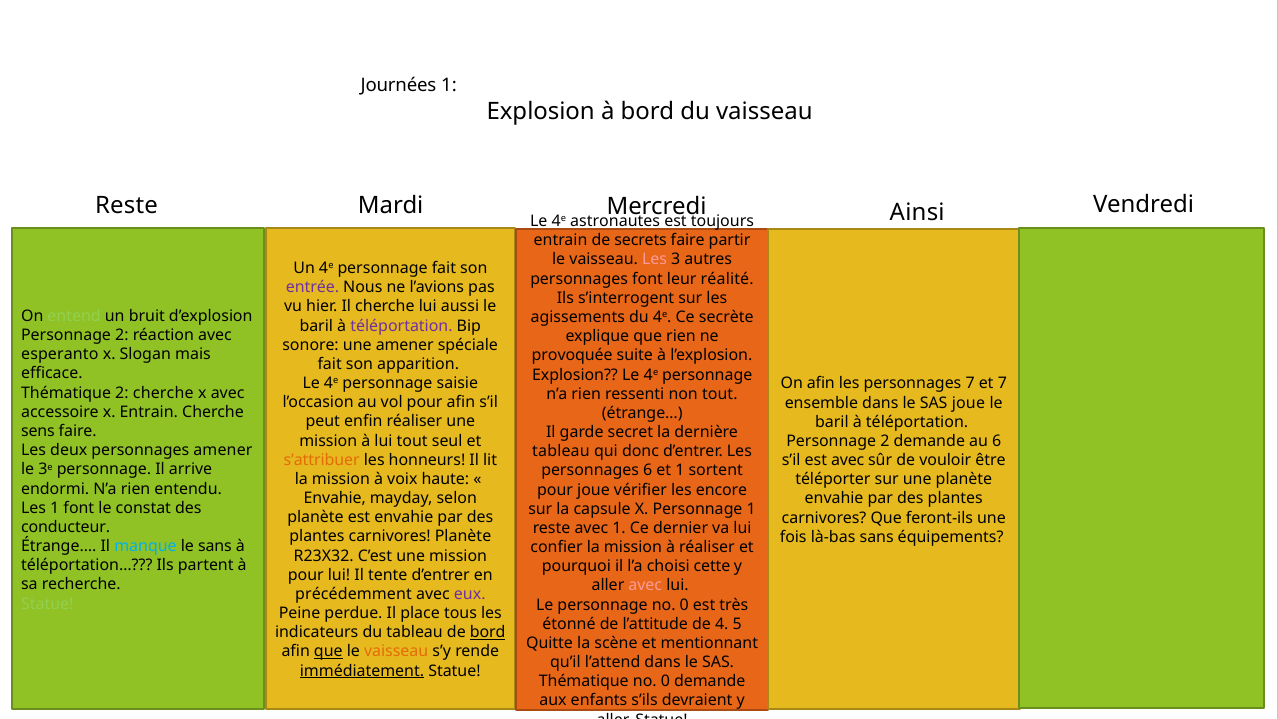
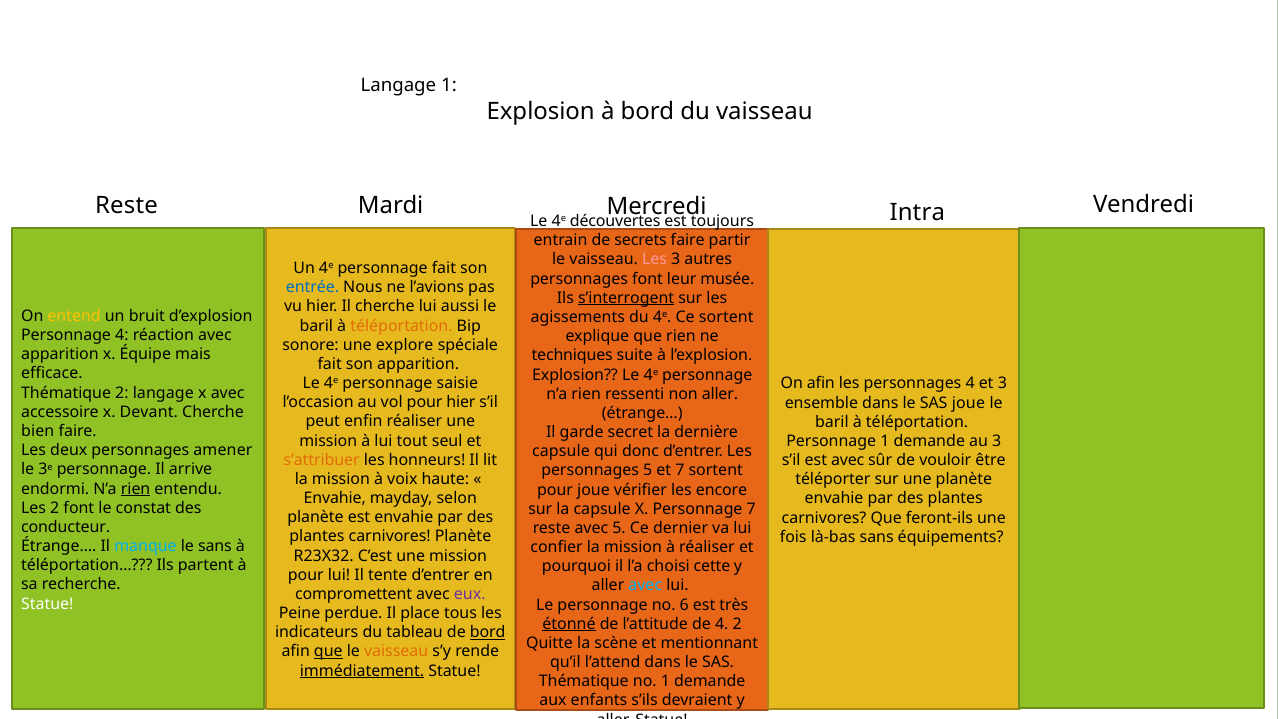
Journées at (398, 86): Journées -> Langage
Ainsi: Ainsi -> Intra
astronautes: astronautes -> découvertes
réalité: réalité -> musée
entrée colour: purple -> blue
s’interrogent underline: none -> present
entend colour: light green -> yellow
Ce secrète: secrète -> sortent
téléportation at (401, 326) colour: purple -> orange
2 at (122, 335): 2 -> 4
une amener: amener -> explore
esperanto at (60, 354): esperanto -> apparition
Slogan: Slogan -> Équipe
provoquée: provoquée -> techniques
personnages 7: 7 -> 4
et 7: 7 -> 3
2 cherche: cherche -> langage
non tout: tout -> aller
pour afin: afin -> hier
x Entrain: Entrain -> Devant
sens: sens -> bien
2 at (885, 441): 2 -> 1
au 6: 6 -> 3
tableau at (561, 451): tableau -> capsule
personnages 6: 6 -> 5
et 1: 1 -> 7
rien at (136, 489) underline: none -> present
Les 1: 1 -> 2
Personnage 1: 1 -> 7
avec 1: 1 -> 5
avec at (645, 586) colour: pink -> light blue
précédemment: précédemment -> compromettent
Statue at (47, 604) colour: light green -> white
personnage no 0: 0 -> 6
étonné underline: none -> present
4 5: 5 -> 2
0 at (665, 681): 0 -> 1
